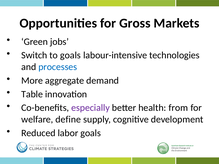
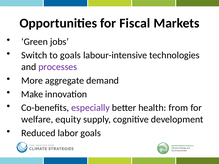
Gross: Gross -> Fiscal
processes colour: blue -> purple
Table: Table -> Make
define: define -> equity
